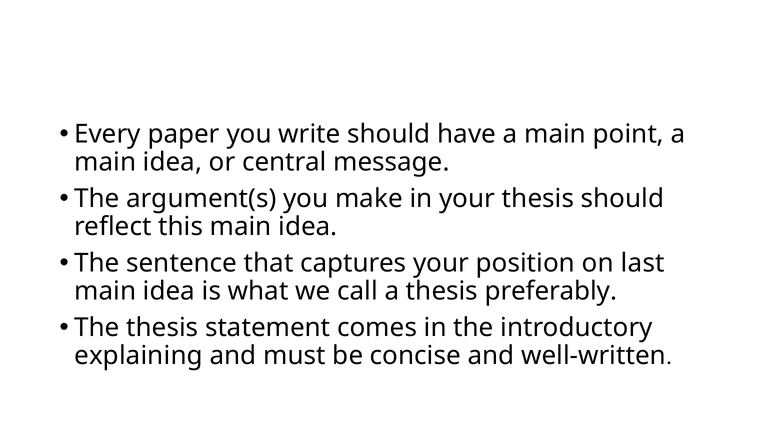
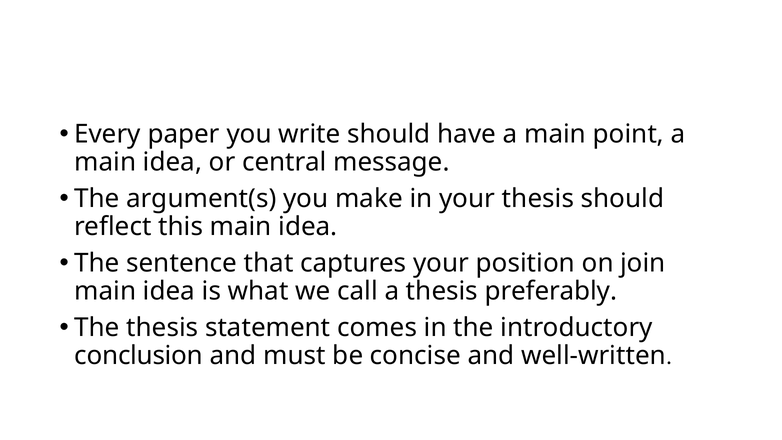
last: last -> join
explaining: explaining -> conclusion
